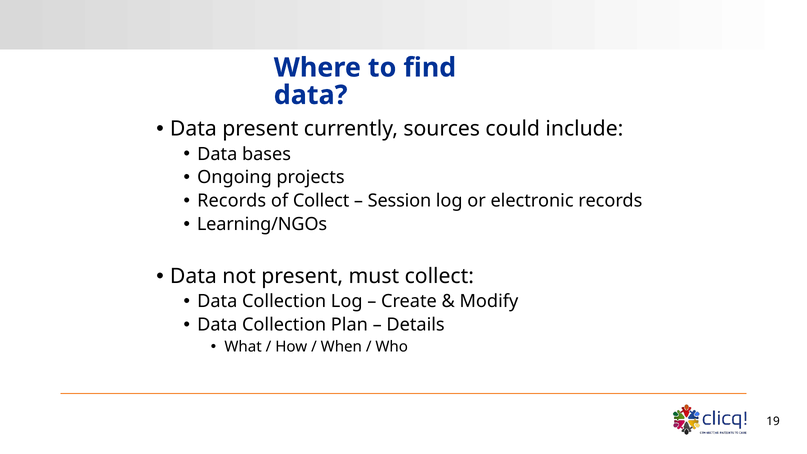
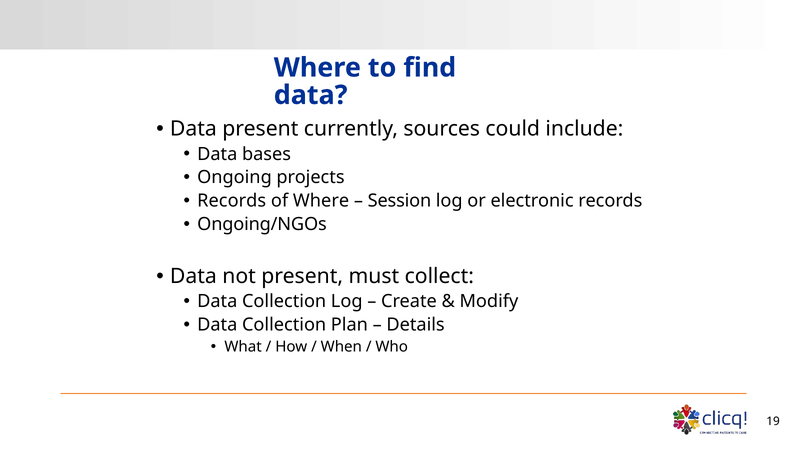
of Collect: Collect -> Where
Learning/NGOs: Learning/NGOs -> Ongoing/NGOs
